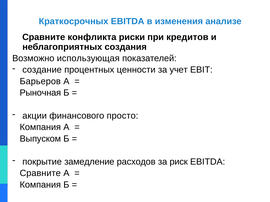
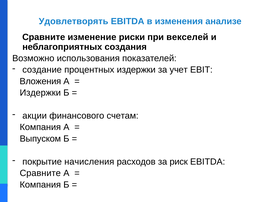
Краткосрочных: Краткосрочных -> Удовлетворять
конфликта: конфликта -> изменение
кредитов: кредитов -> векселей
использующая: использующая -> использования
процентных ценности: ценности -> издержки
Барьеров: Барьеров -> Вложения
Рыночная at (40, 93): Рыночная -> Издержки
просто: просто -> счетам
замедление: замедление -> начисления
